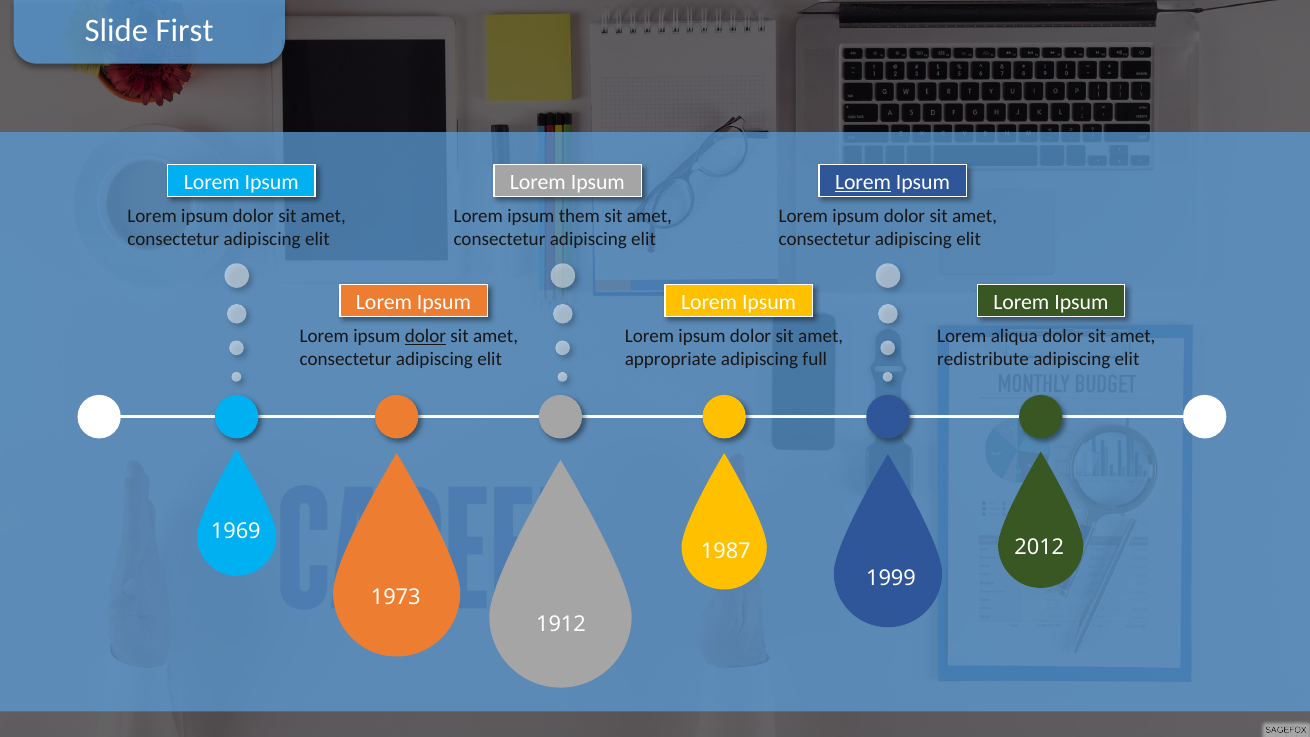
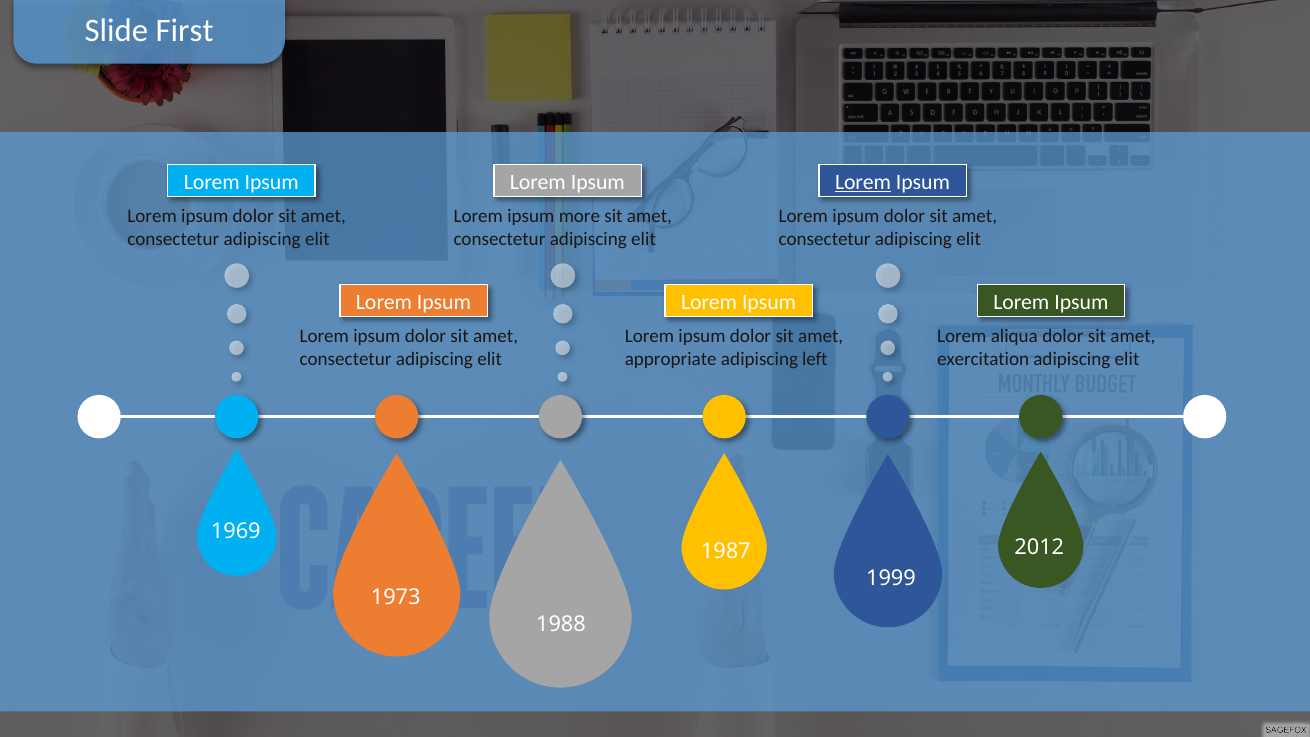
them: them -> more
dolor at (425, 336) underline: present -> none
full: full -> left
redistribute: redistribute -> exercitation
1912: 1912 -> 1988
